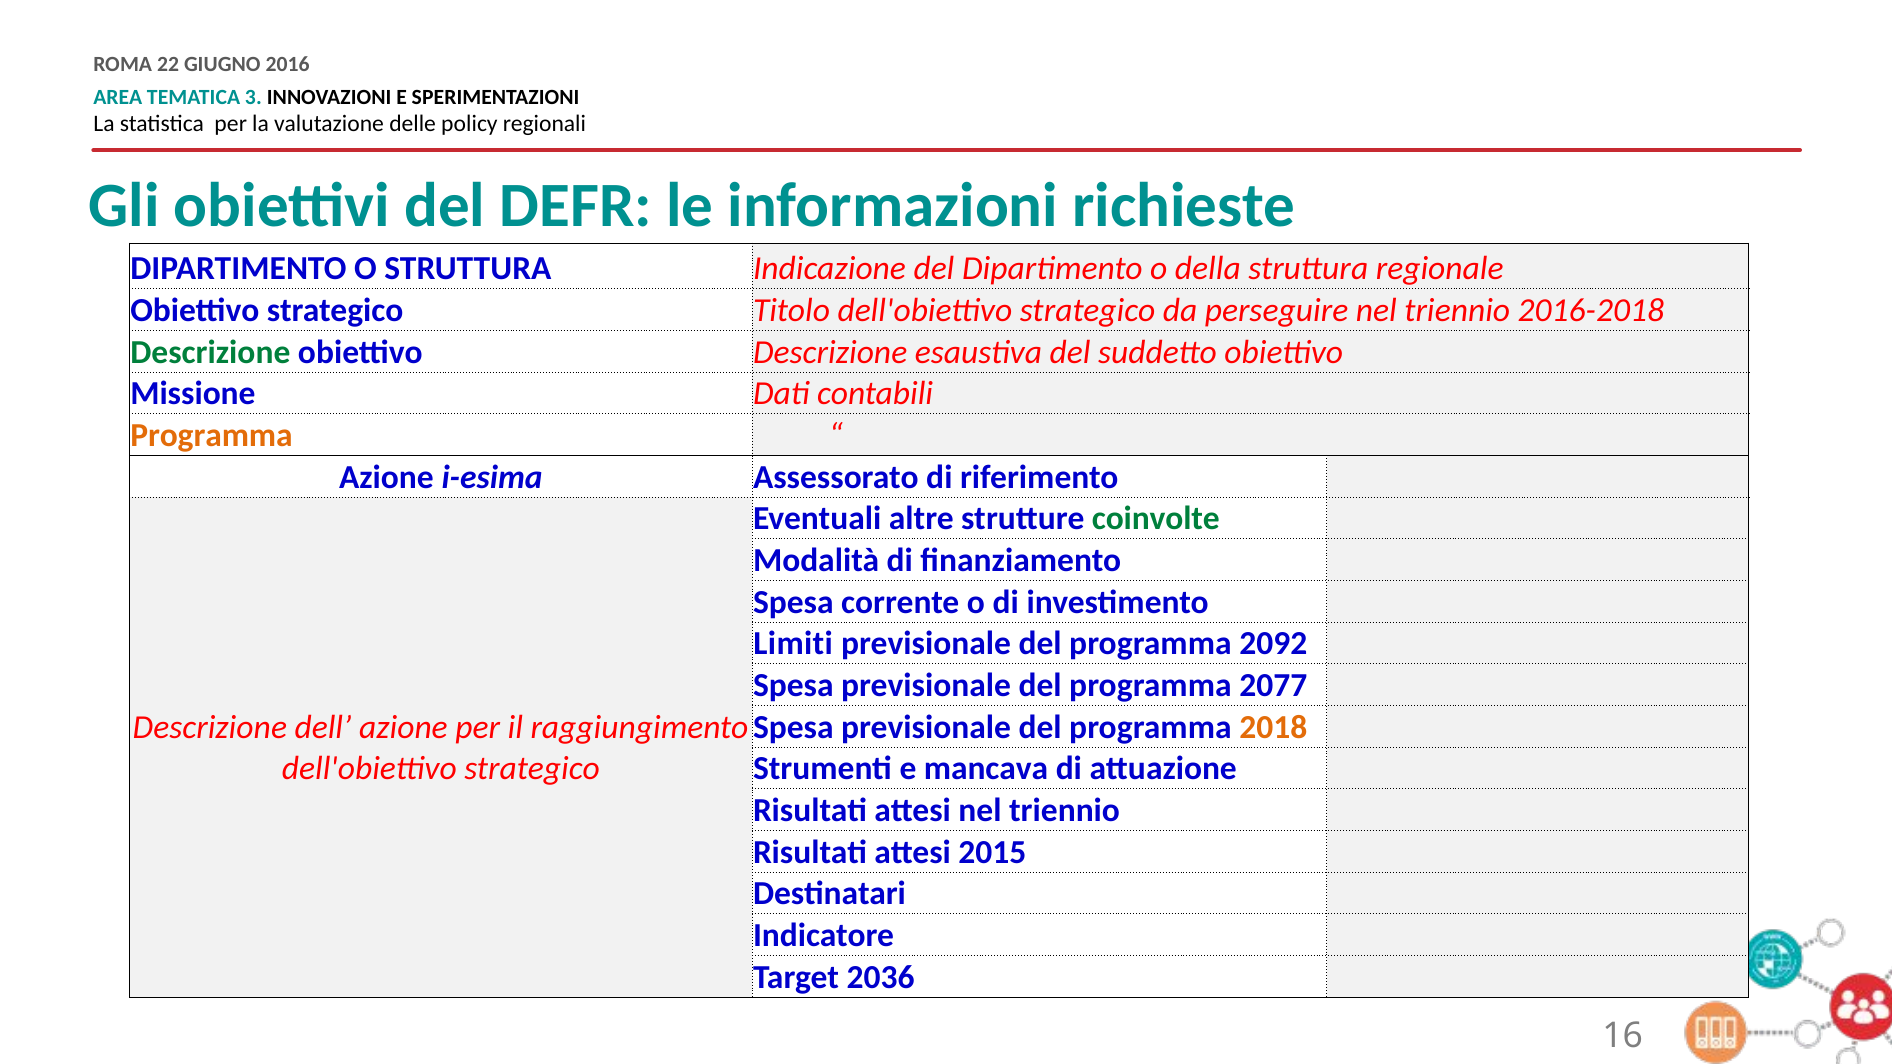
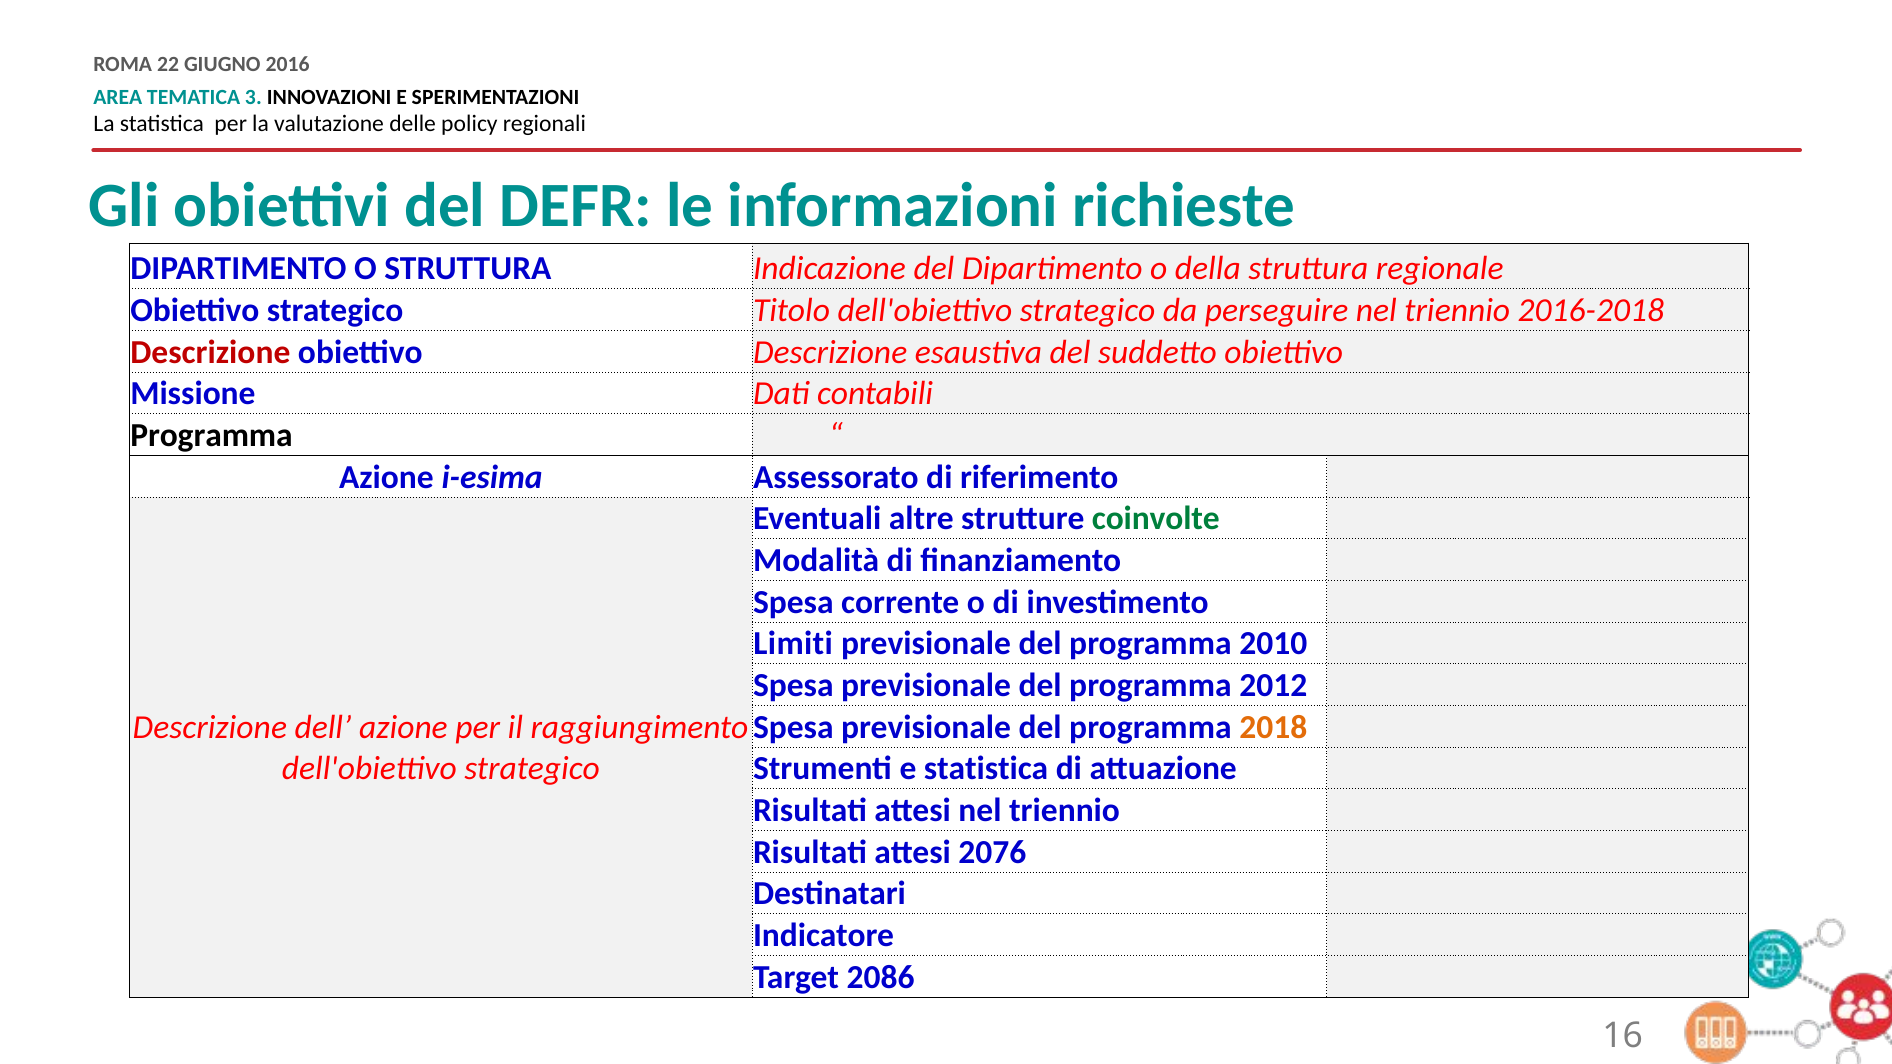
Descrizione at (210, 352) colour: green -> red
Programma at (211, 435) colour: orange -> black
2092: 2092 -> 2010
2077: 2077 -> 2012
e mancava: mancava -> statistica
2015: 2015 -> 2076
2036: 2036 -> 2086
